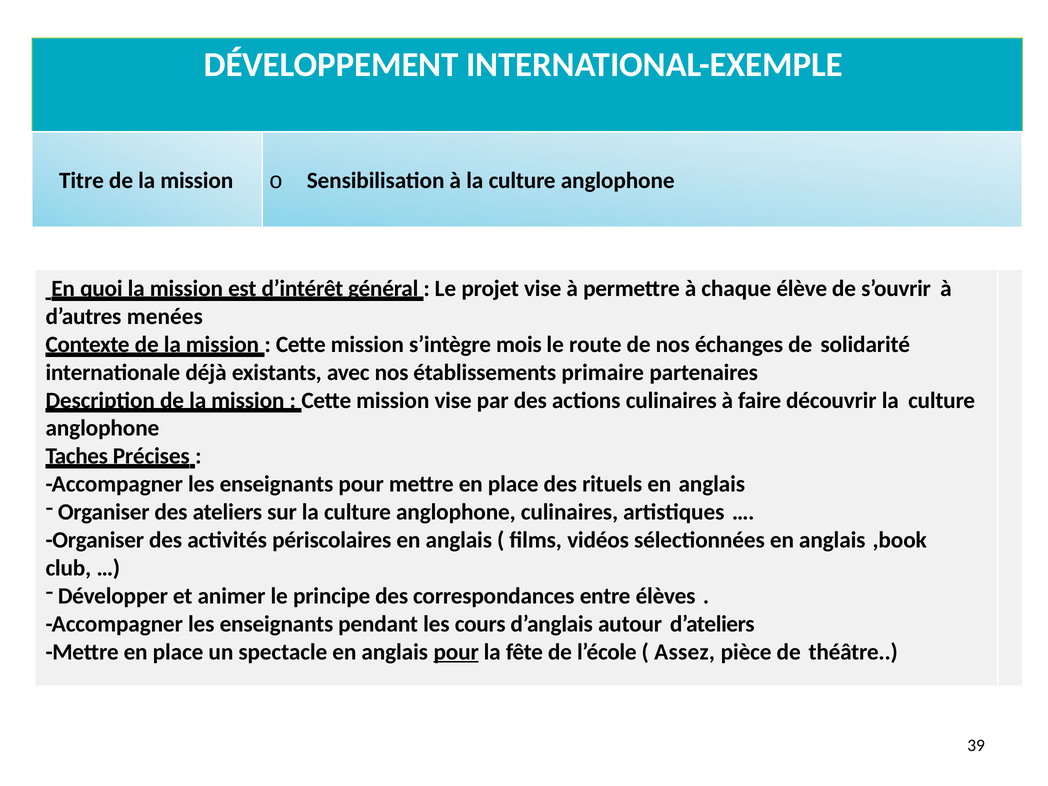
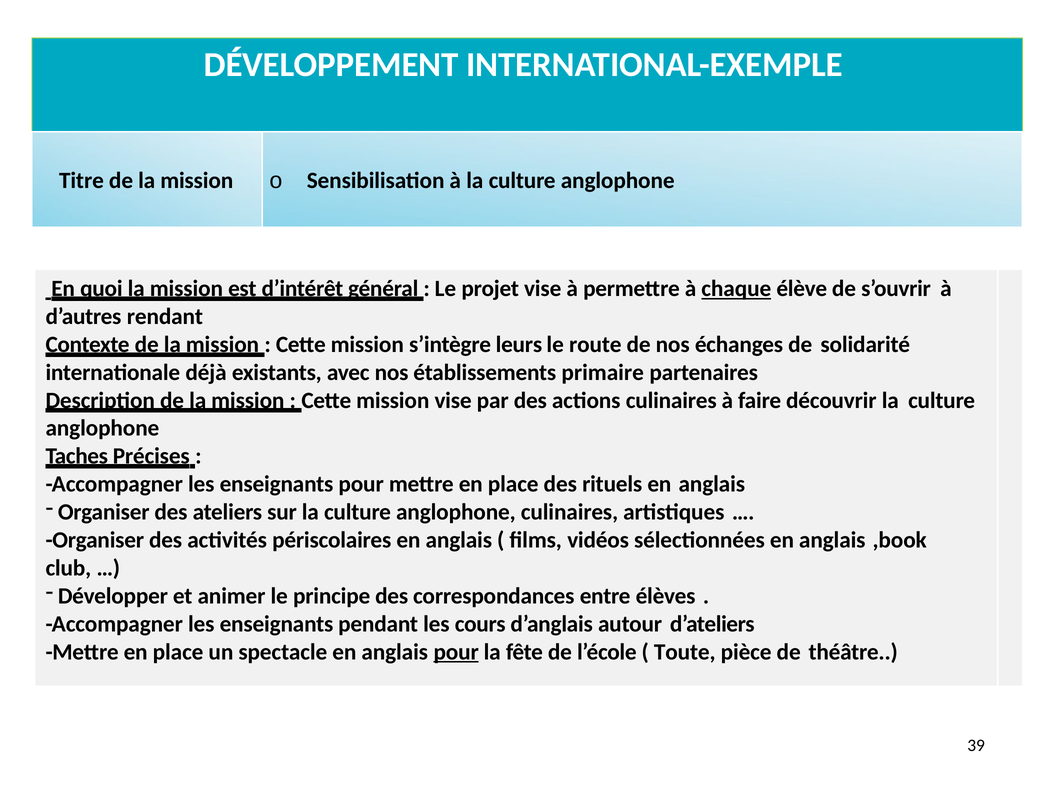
chaque underline: none -> present
menées: menées -> rendant
mois: mois -> leurs
Assez: Assez -> Toute
